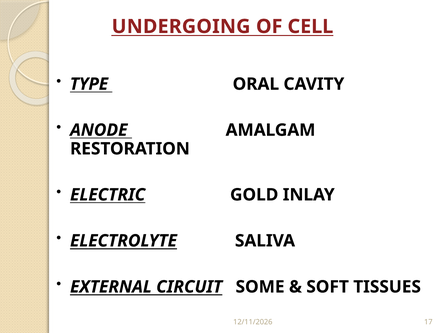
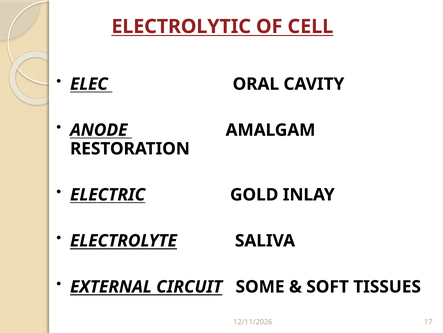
UNDERGOING: UNDERGOING -> ELECTROLYTIC
TYPE: TYPE -> ELEC
